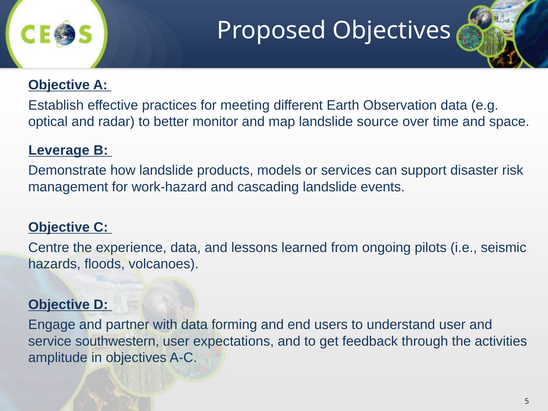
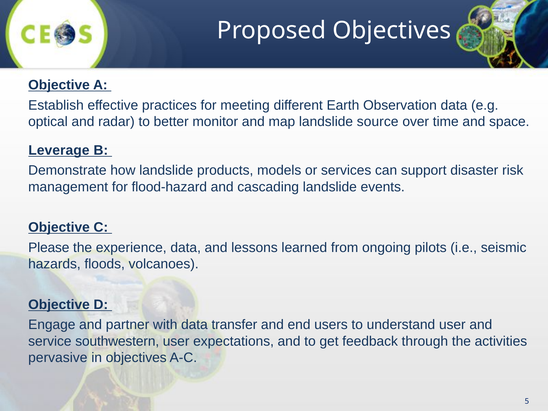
work-hazard: work-hazard -> flood-hazard
Centre: Centre -> Please
forming: forming -> transfer
amplitude: amplitude -> pervasive
